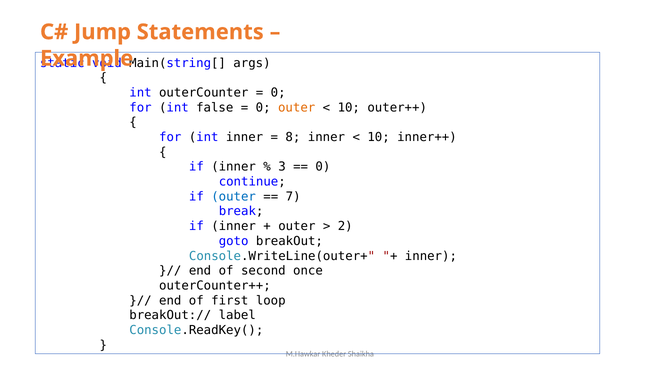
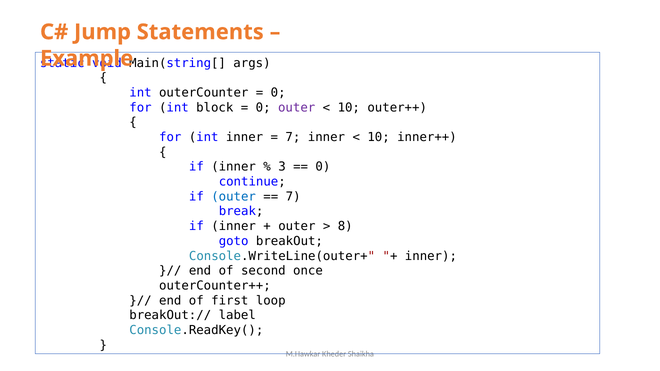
false: false -> block
outer at (297, 108) colour: orange -> purple
8 at (293, 137): 8 -> 7
2: 2 -> 8
